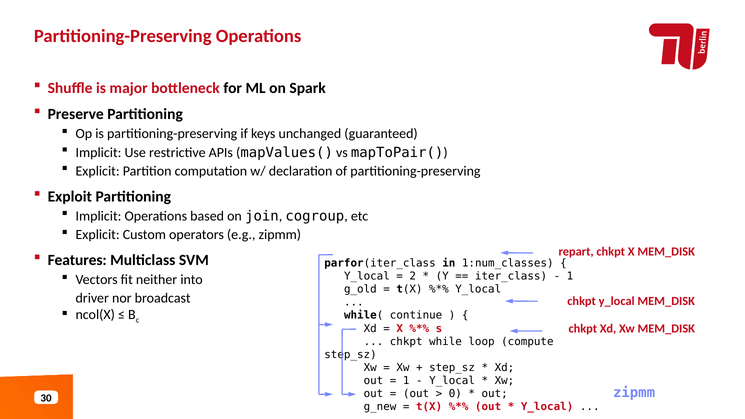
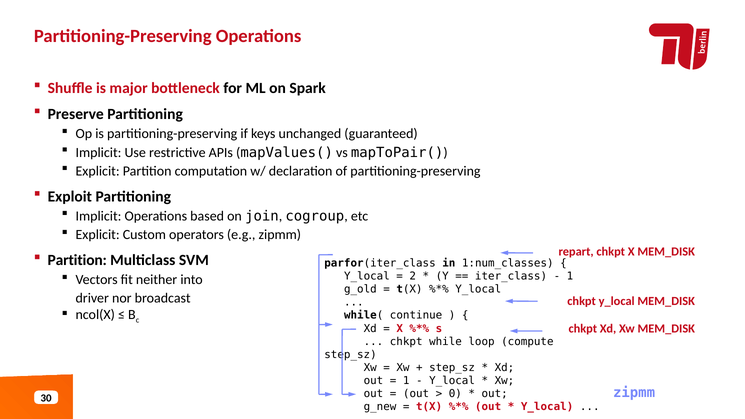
Features at (77, 260): Features -> Partition
